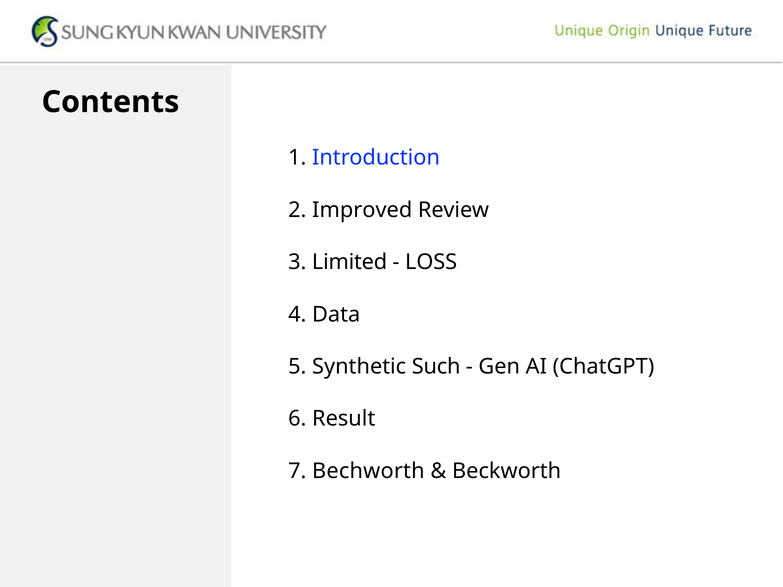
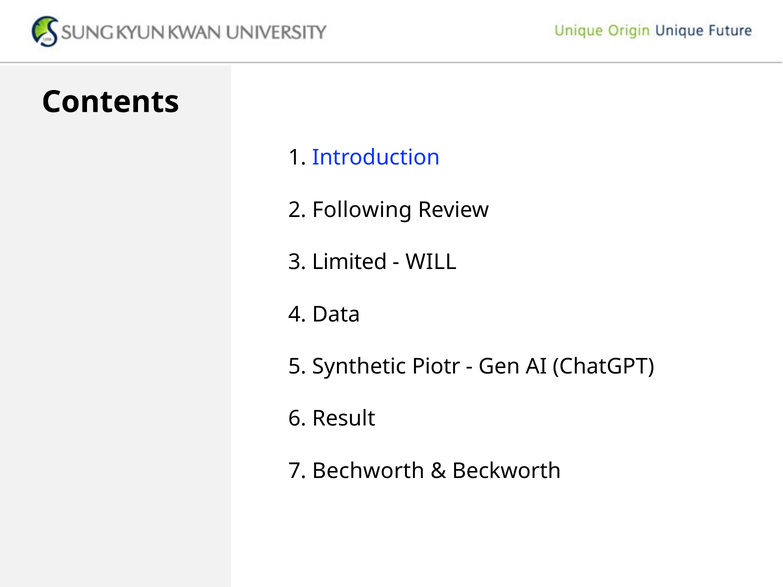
Improved: Improved -> Following
LOSS: LOSS -> WILL
Such: Such -> Piotr
